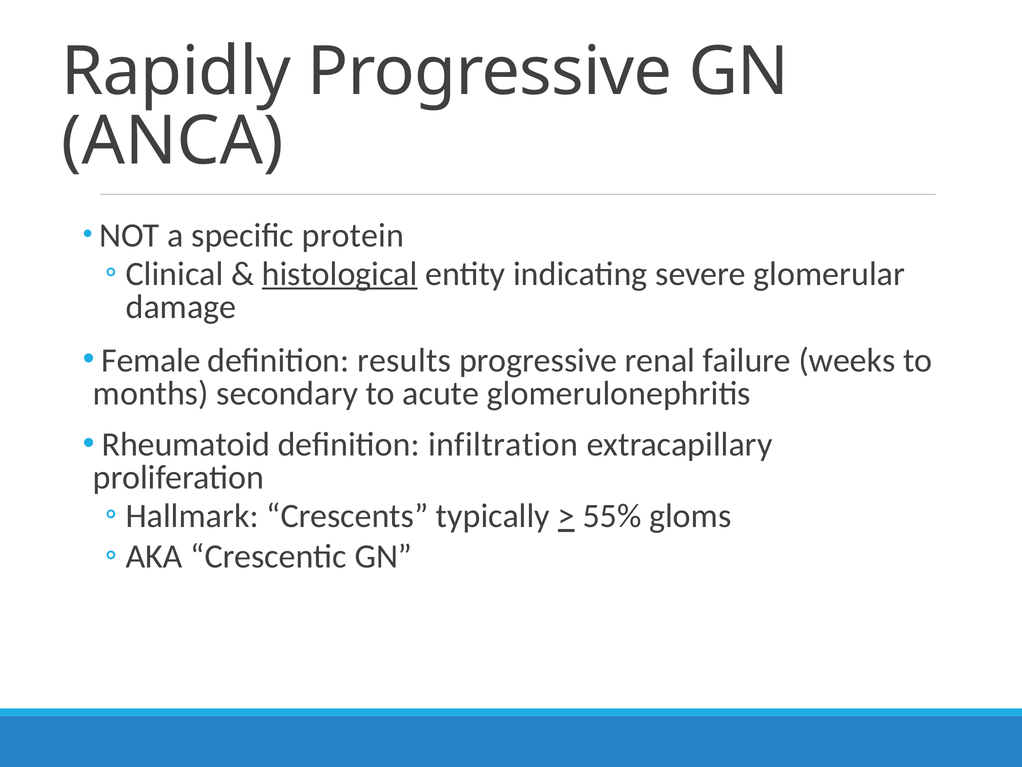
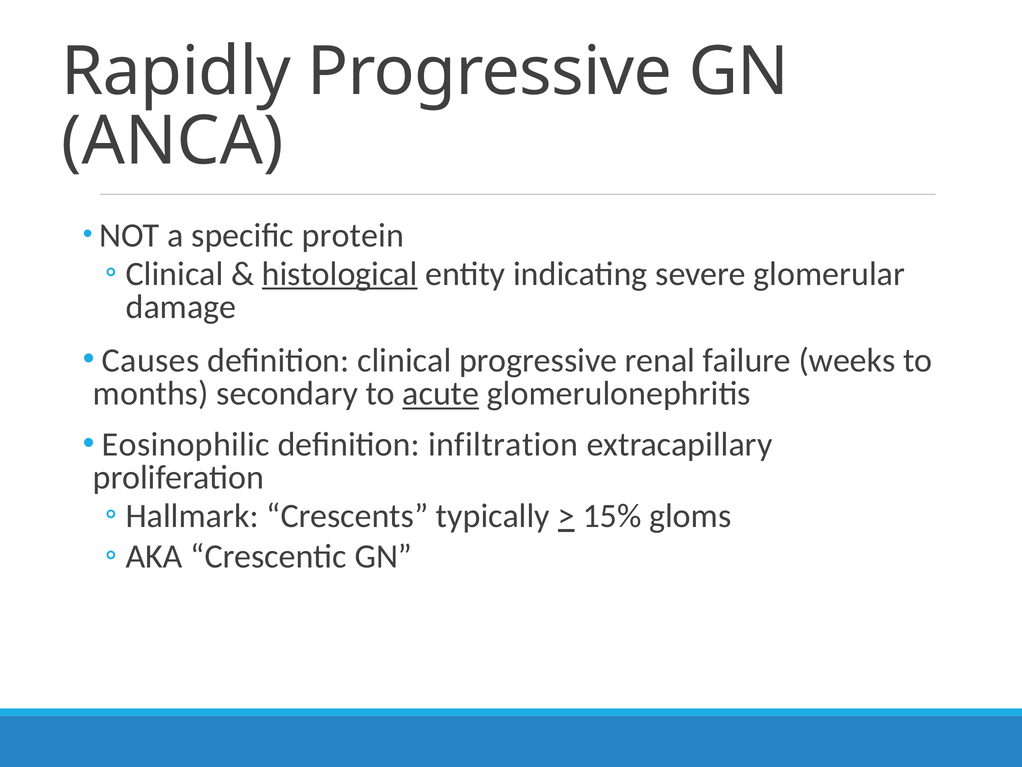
Female: Female -> Causes
definition results: results -> clinical
acute underline: none -> present
Rheumatoid: Rheumatoid -> Eosinophilic
55%: 55% -> 15%
